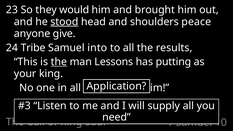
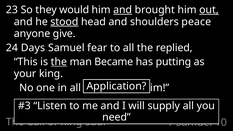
and at (123, 10) underline: none -> present
out underline: none -> present
Tribe: Tribe -> Days
into: into -> fear
results: results -> replied
Lessons: Lessons -> Became
